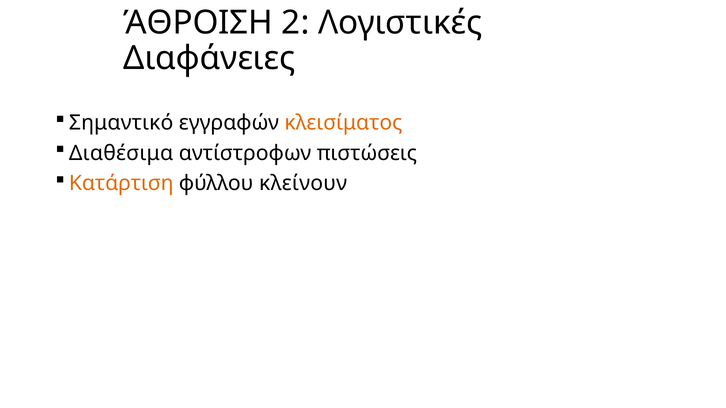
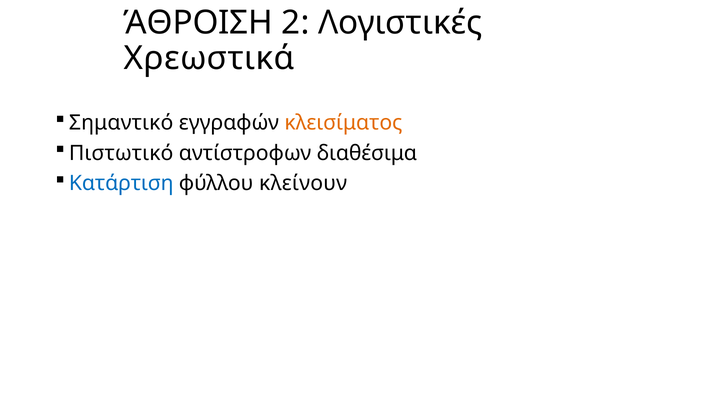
Διαφάνειες: Διαφάνειες -> Χρεωστικά
Διαθέσιμα: Διαθέσιμα -> Πιστωτικό
πιστώσεις: πιστώσεις -> διαθέσιμα
Κατάρτιση colour: orange -> blue
